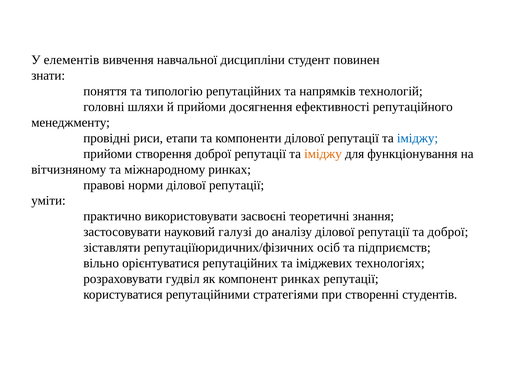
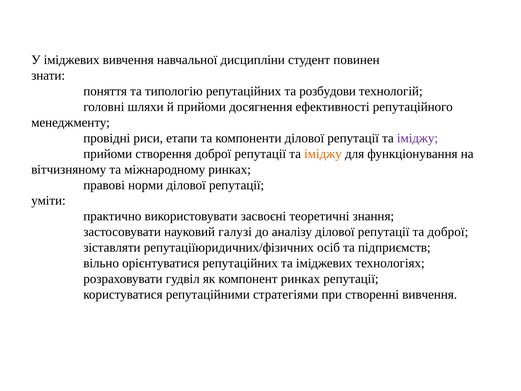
У елементів: елементів -> іміджевих
напрямків: напрямків -> розбудови
іміджу at (418, 138) colour: blue -> purple
створенні студентів: студентів -> вивчення
